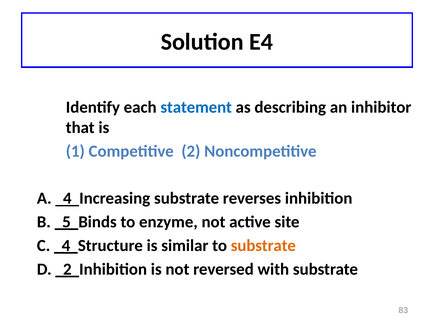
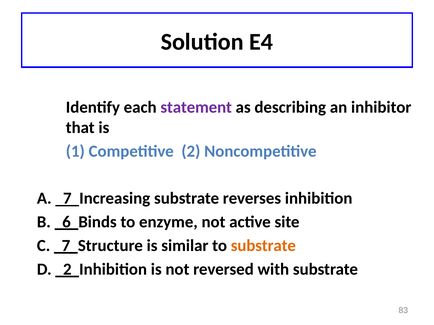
statement colour: blue -> purple
A 4: 4 -> 7
5: 5 -> 6
C 4: 4 -> 7
